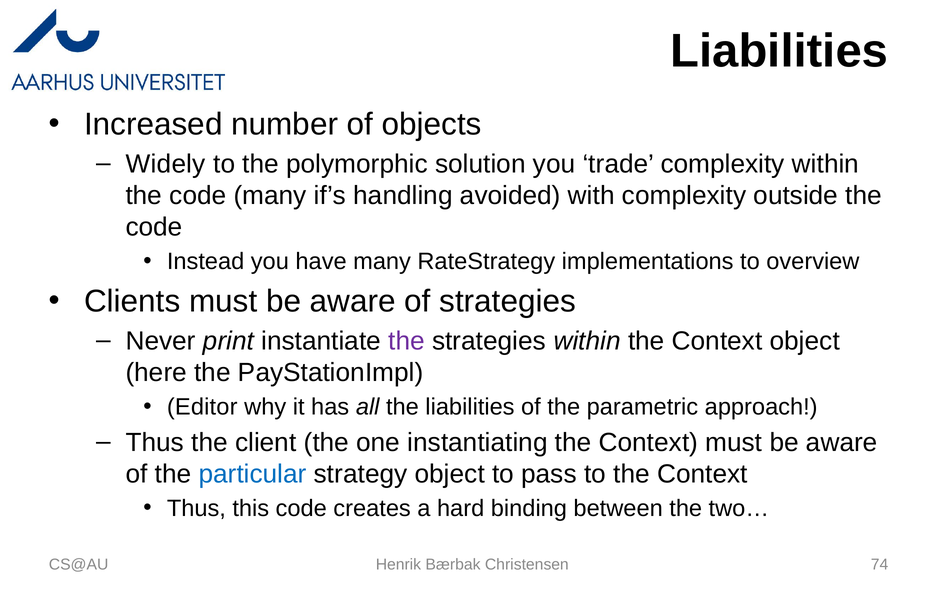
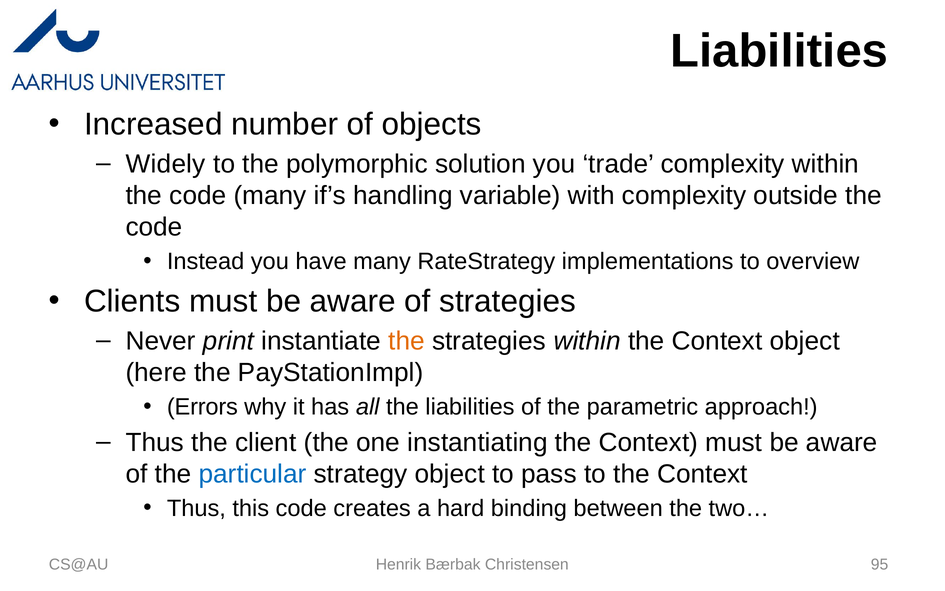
avoided: avoided -> variable
the at (407, 341) colour: purple -> orange
Editor: Editor -> Errors
74: 74 -> 95
